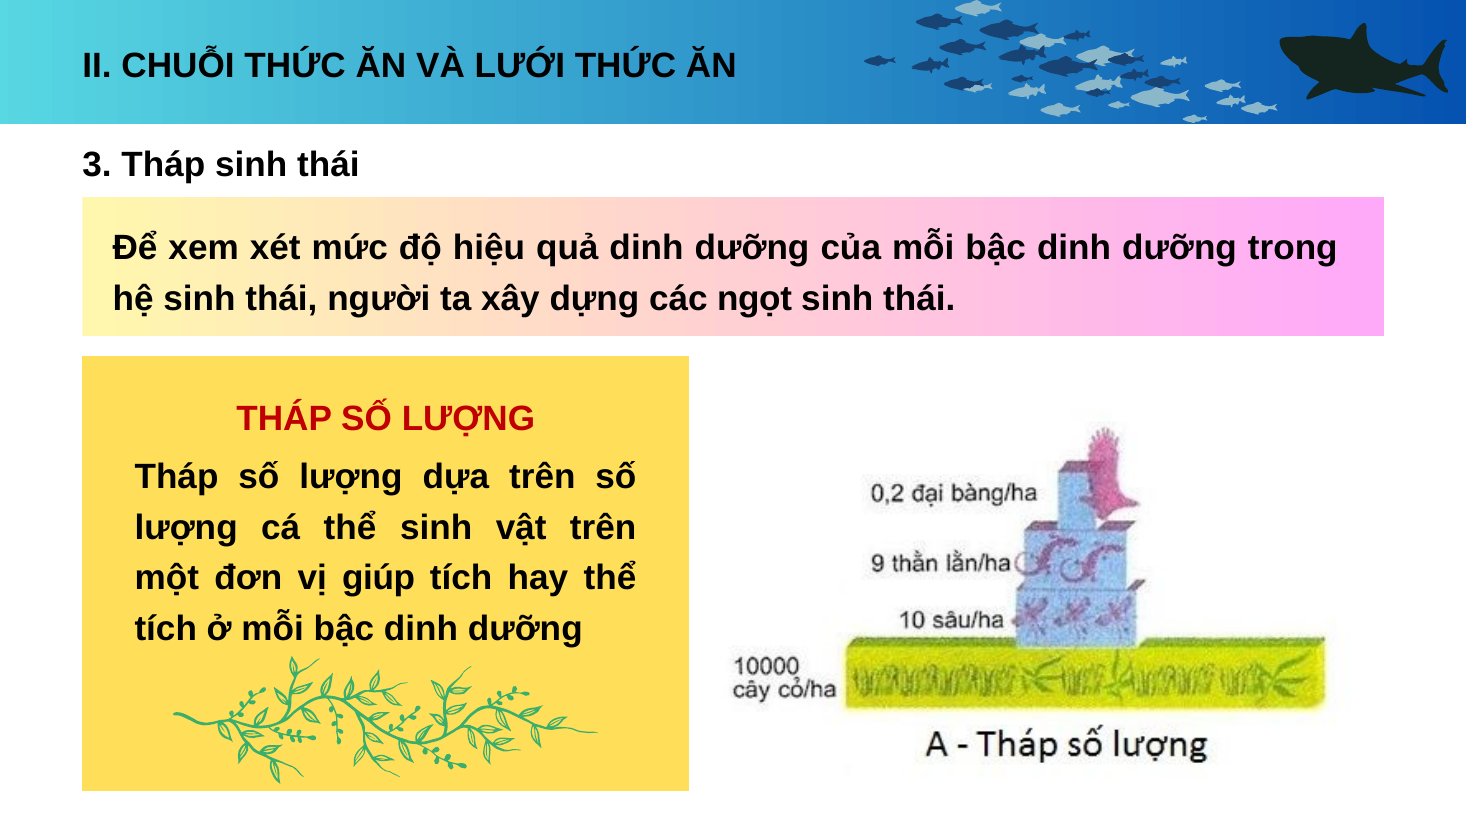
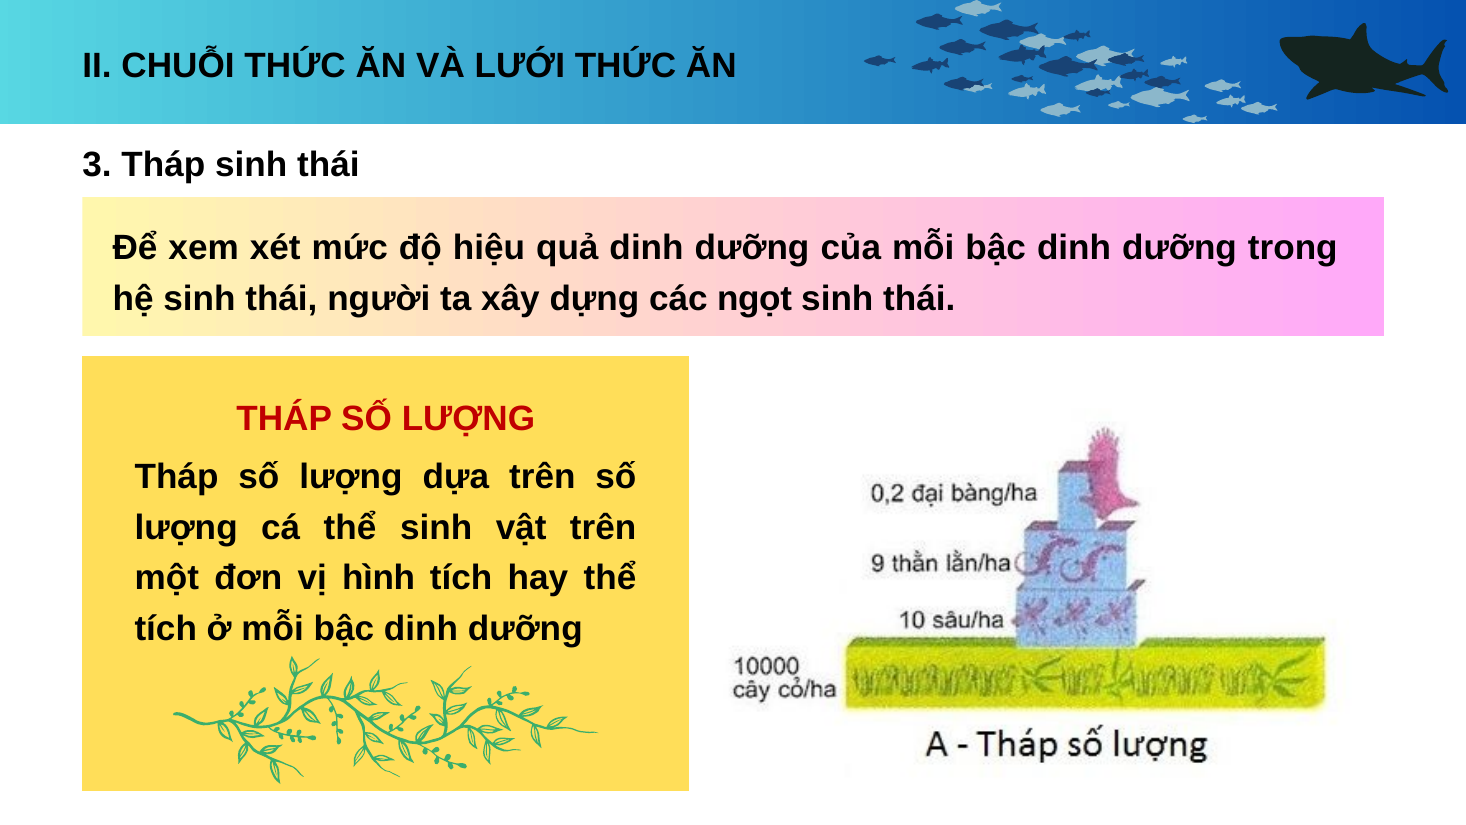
giúp: giúp -> hình
